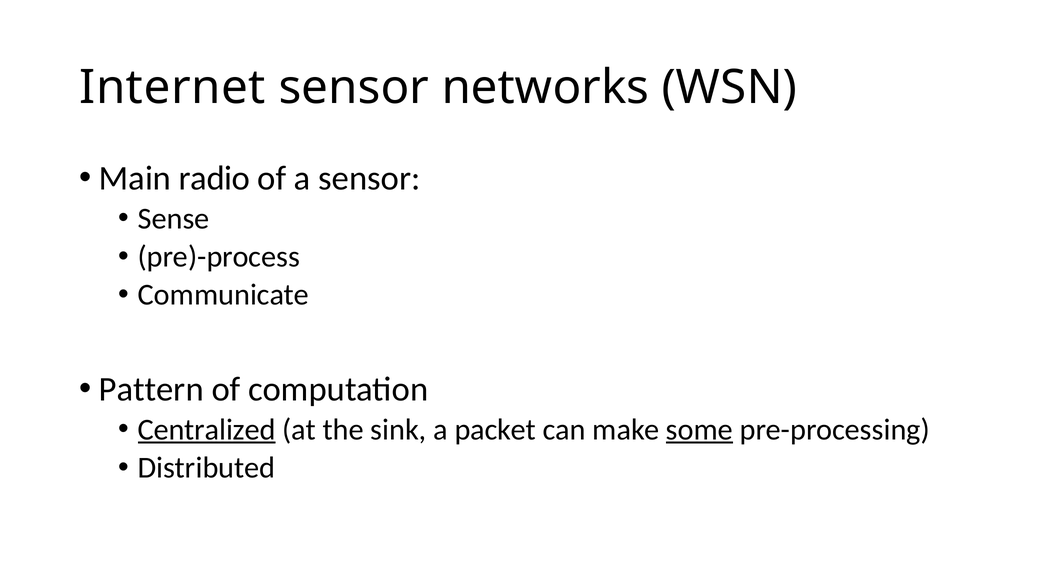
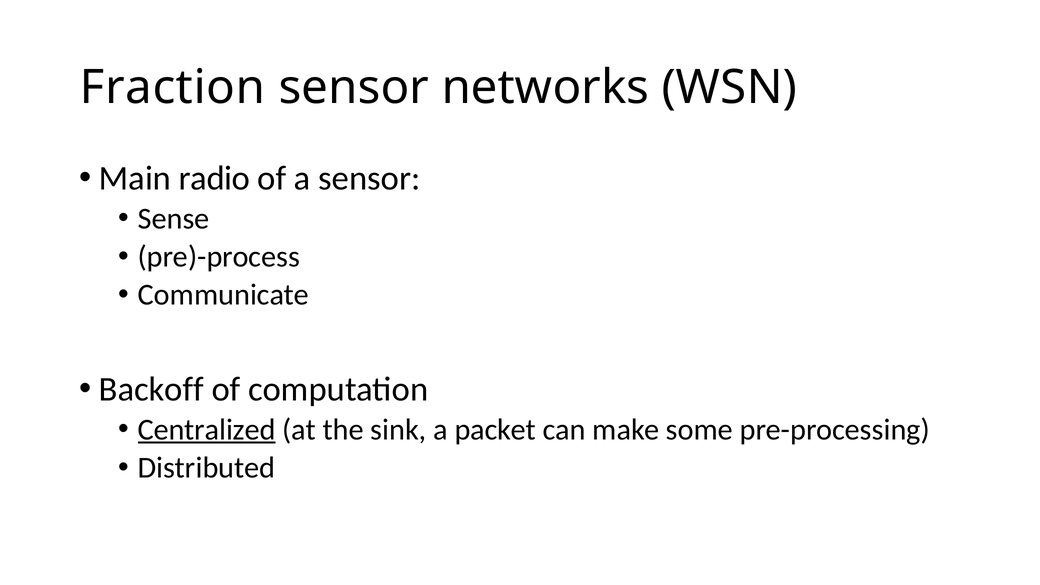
Internet: Internet -> Fraction
Pattern: Pattern -> Backoff
some underline: present -> none
